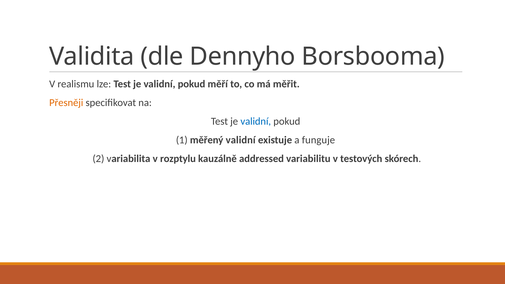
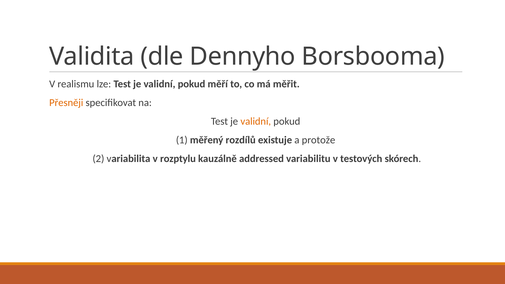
validní at (256, 121) colour: blue -> orange
měřený validní: validní -> rozdílů
funguje: funguje -> protože
